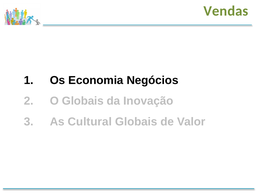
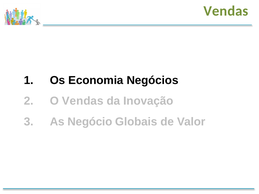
O Globais: Globais -> Vendas
Cultural: Cultural -> Negócio
